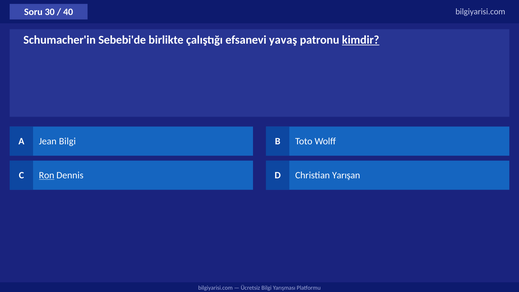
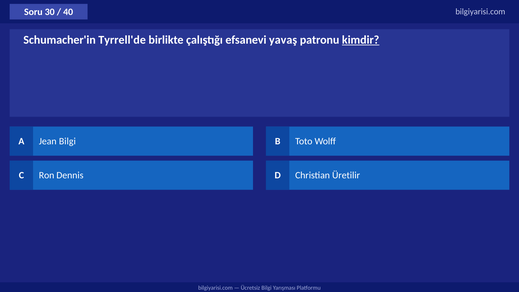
Sebebi'de: Sebebi'de -> Tyrrell'de
Ron underline: present -> none
Yarışan: Yarışan -> Üretilir
